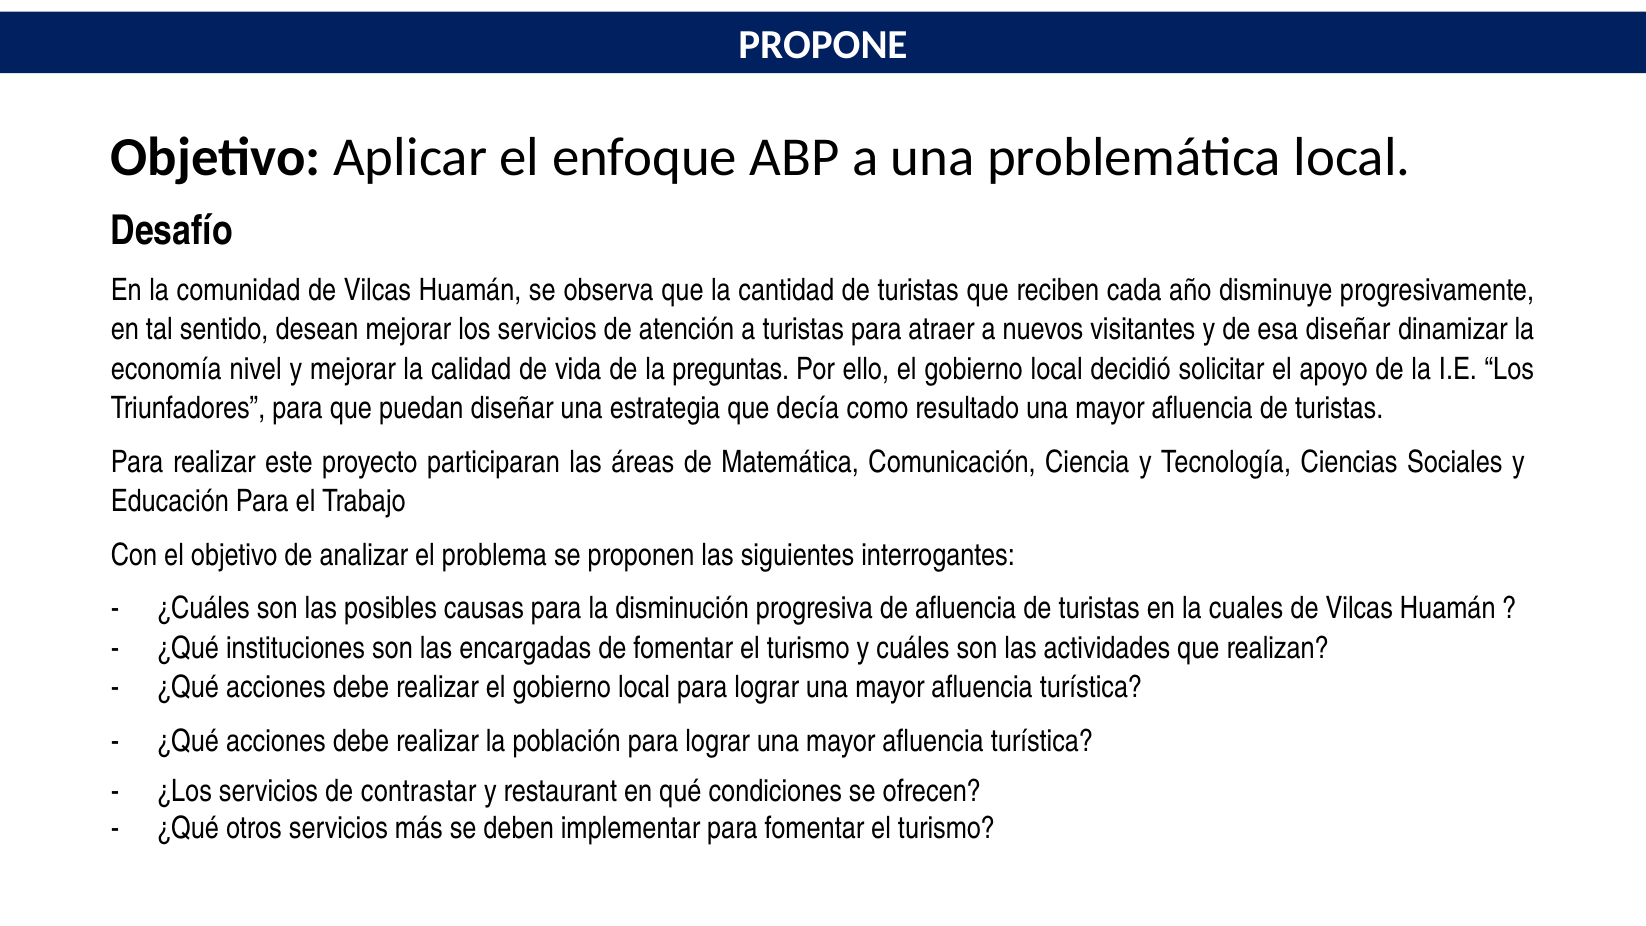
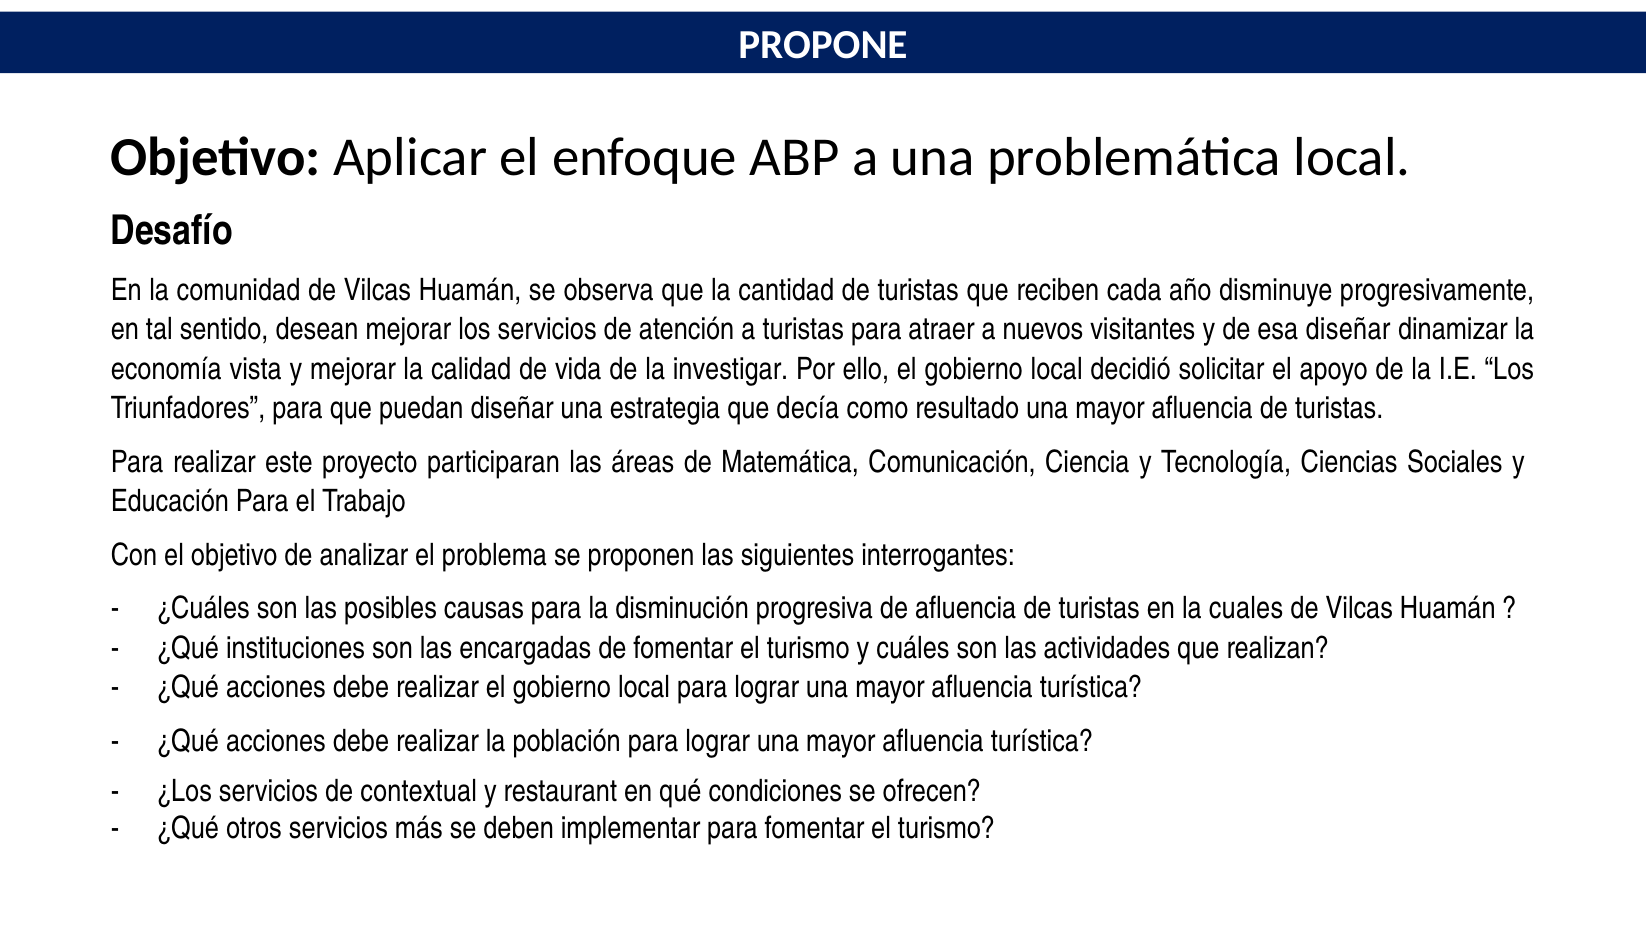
nivel: nivel -> vista
preguntas: preguntas -> investigar
contrastar: contrastar -> contextual
